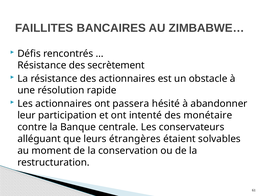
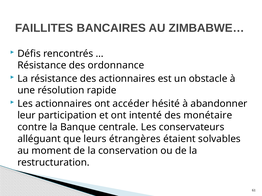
secrètement: secrètement -> ordonnance
passera: passera -> accéder
